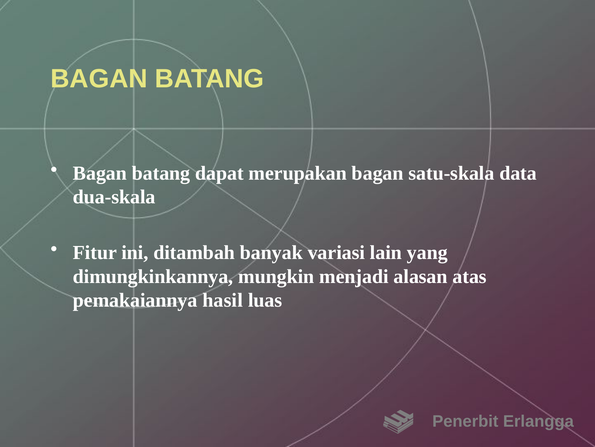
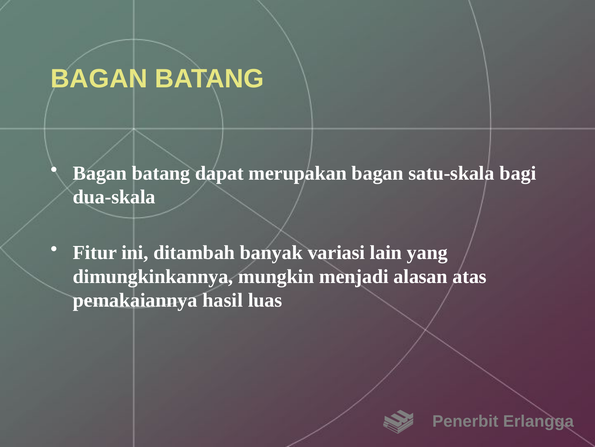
data: data -> bagi
